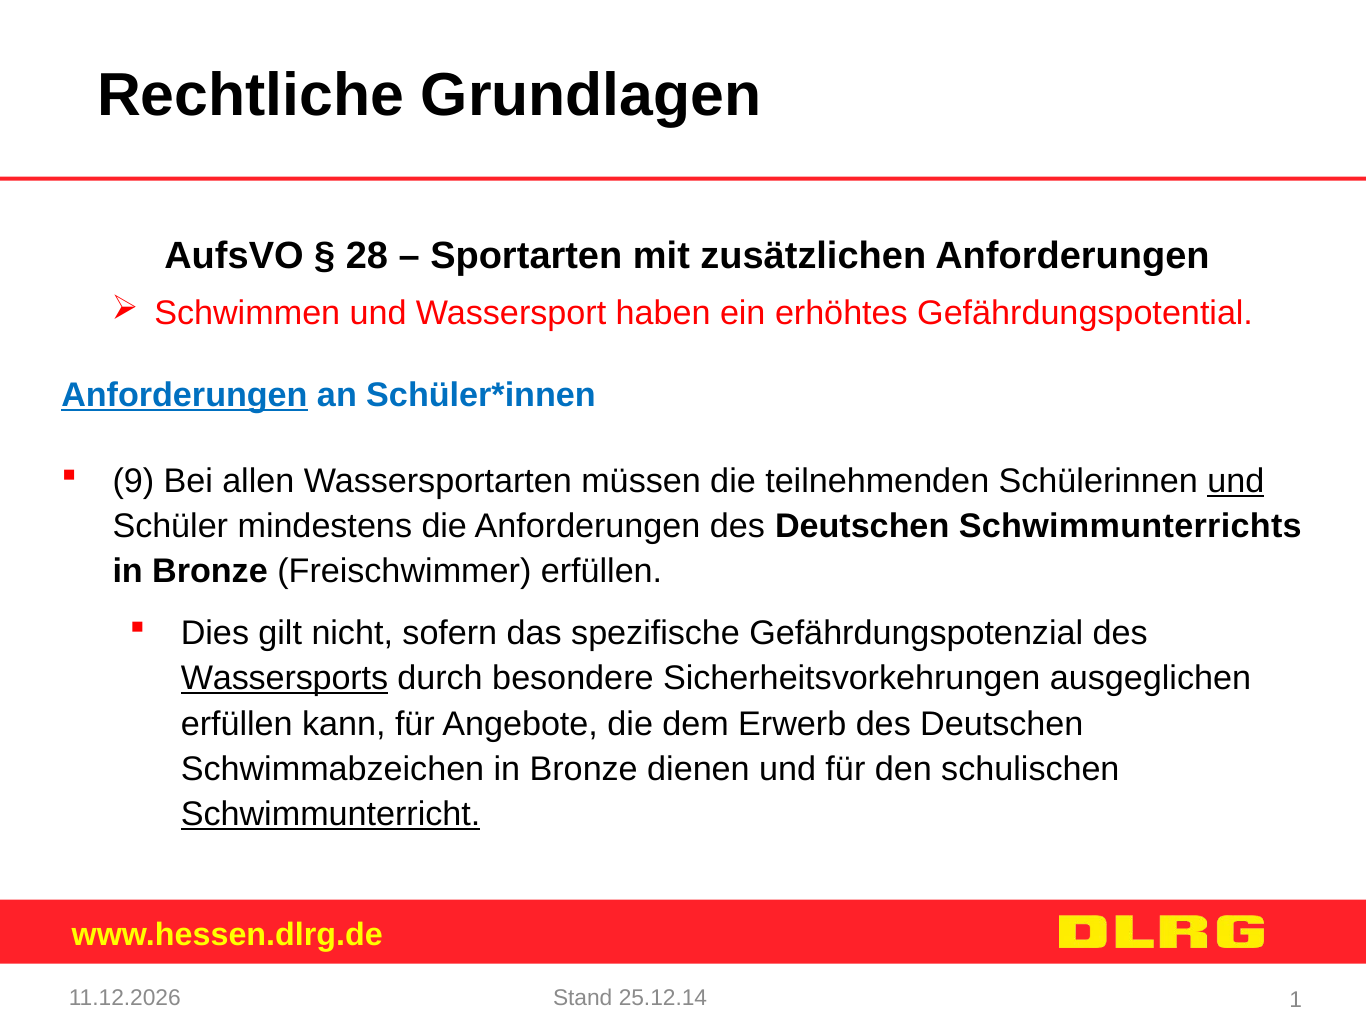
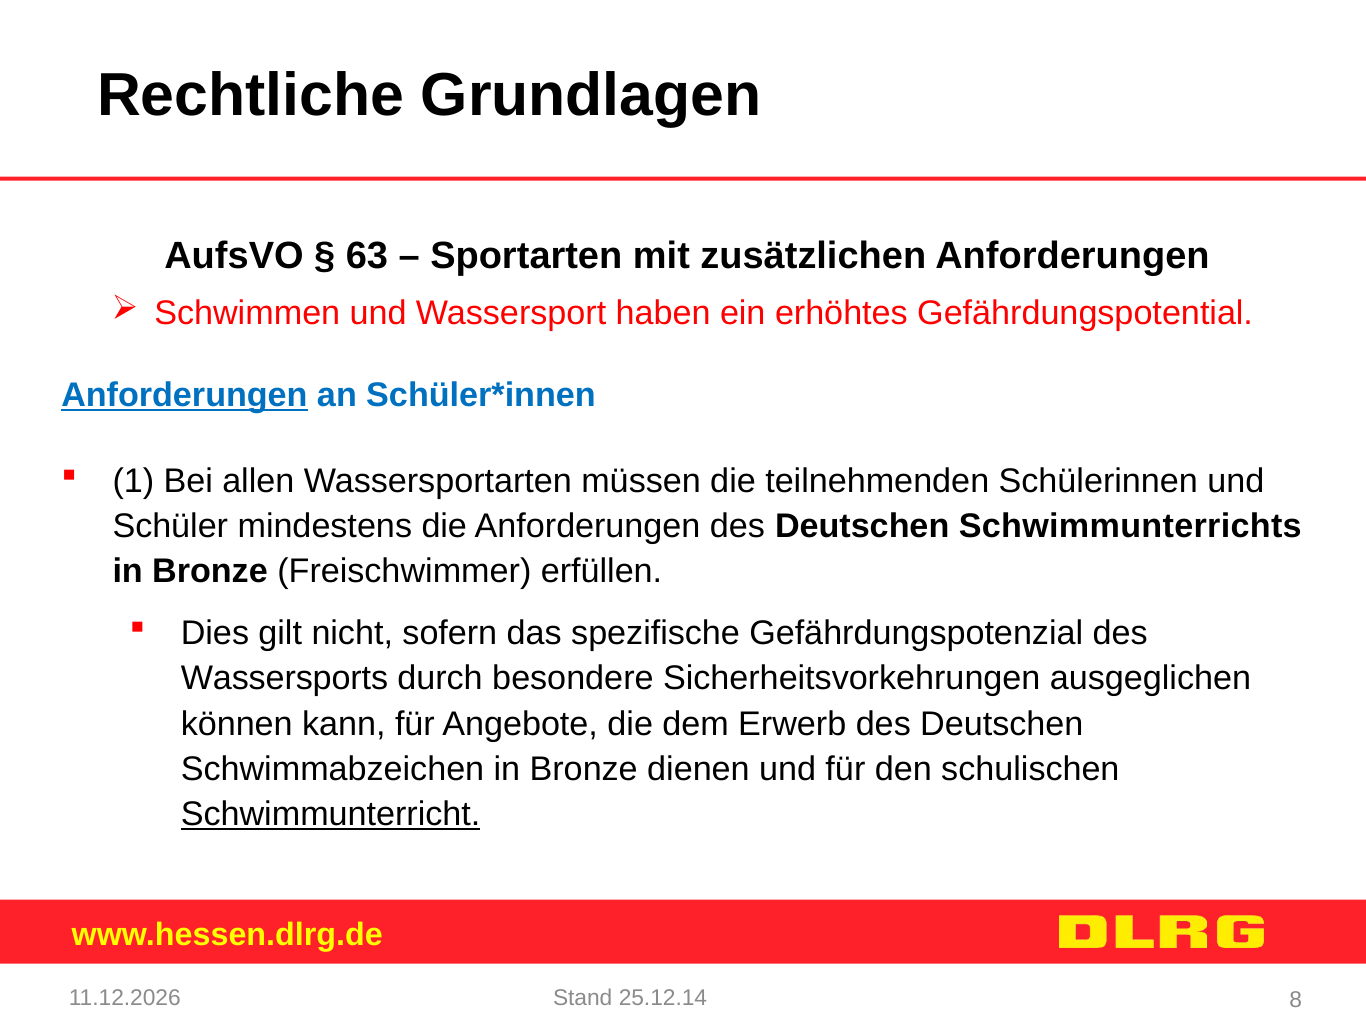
28: 28 -> 63
9: 9 -> 1
und at (1236, 482) underline: present -> none
Wassersports underline: present -> none
erfüllen at (237, 724): erfüllen -> können
1: 1 -> 8
